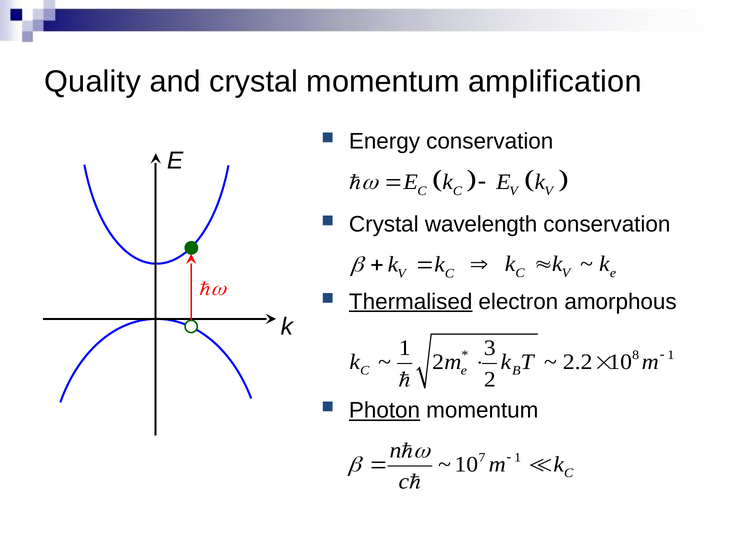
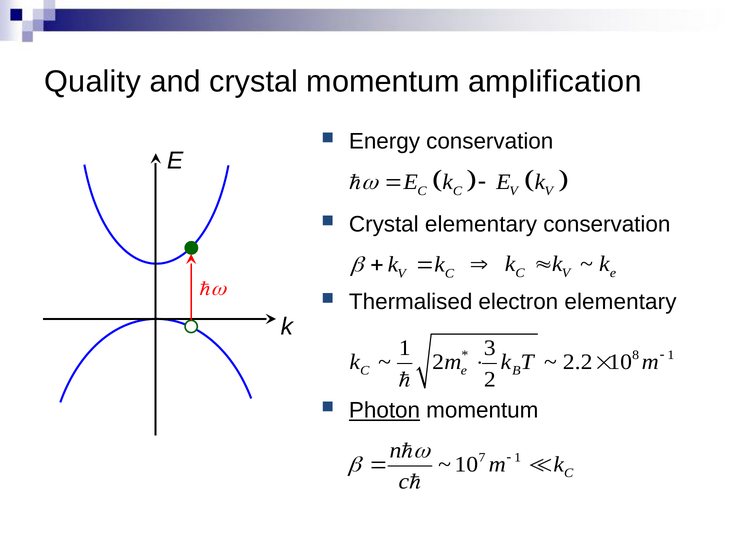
Crystal wavelength: wavelength -> elementary
Thermalised underline: present -> none
electron amorphous: amorphous -> elementary
